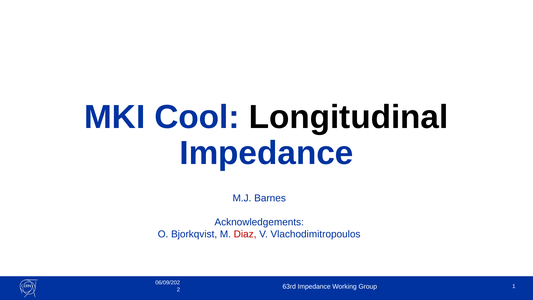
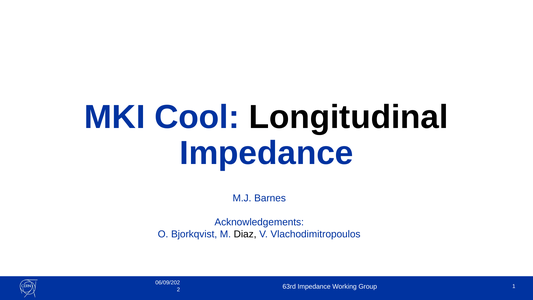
Diaz colour: red -> black
